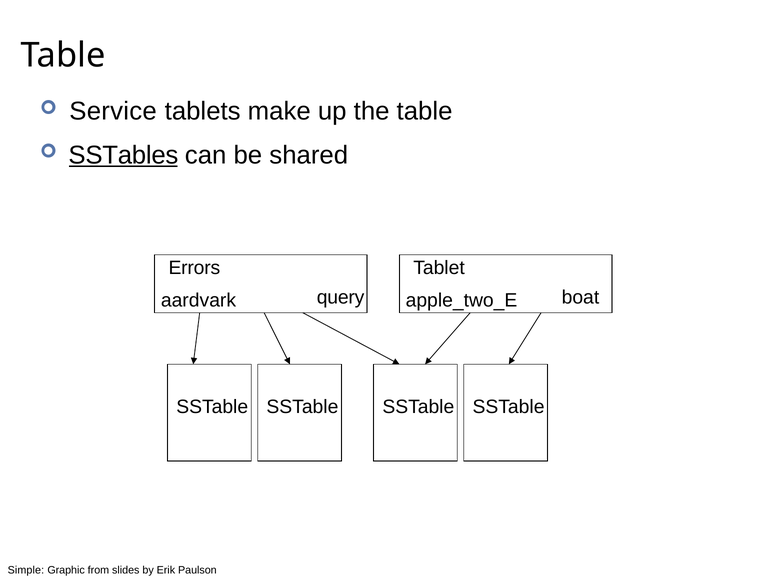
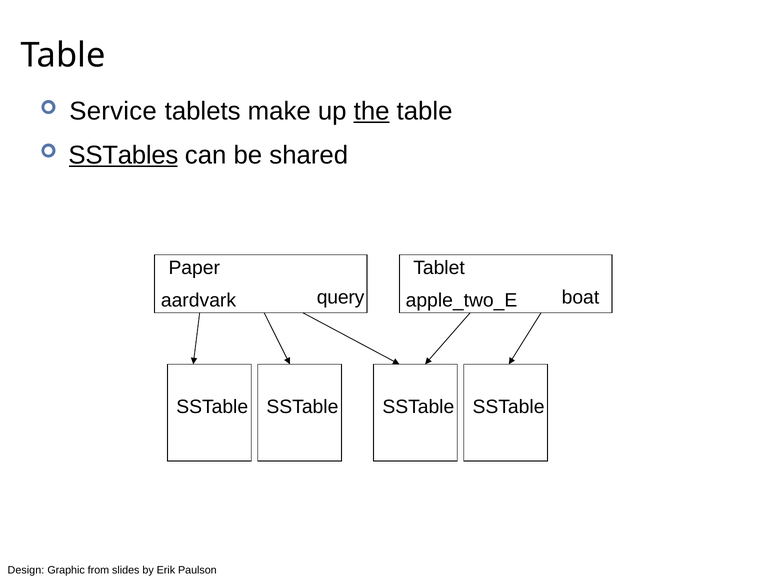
the underline: none -> present
Errors: Errors -> Paper
Simple: Simple -> Design
